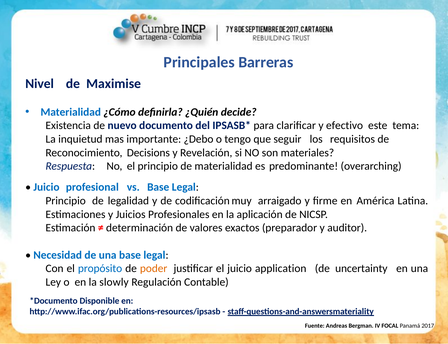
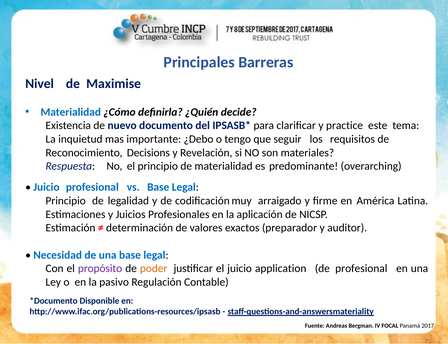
efectivo: efectivo -> practice
propósito colour: blue -> purple
de uncertainty: uncertainty -> profesional
slowly: slowly -> pasivo
